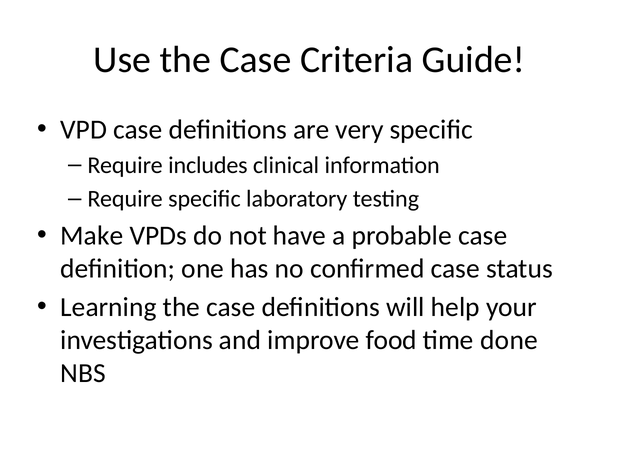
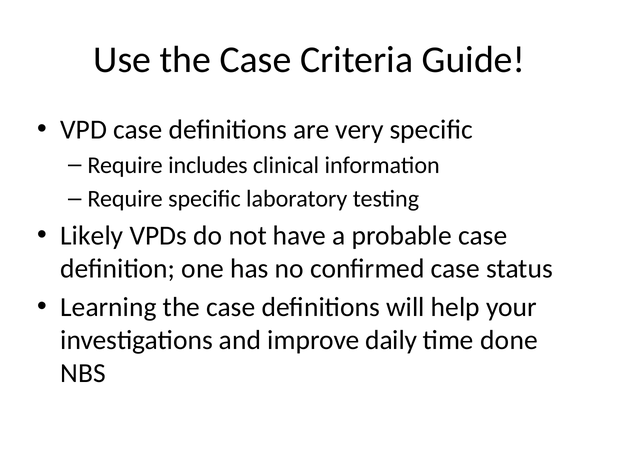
Make: Make -> Likely
food: food -> daily
